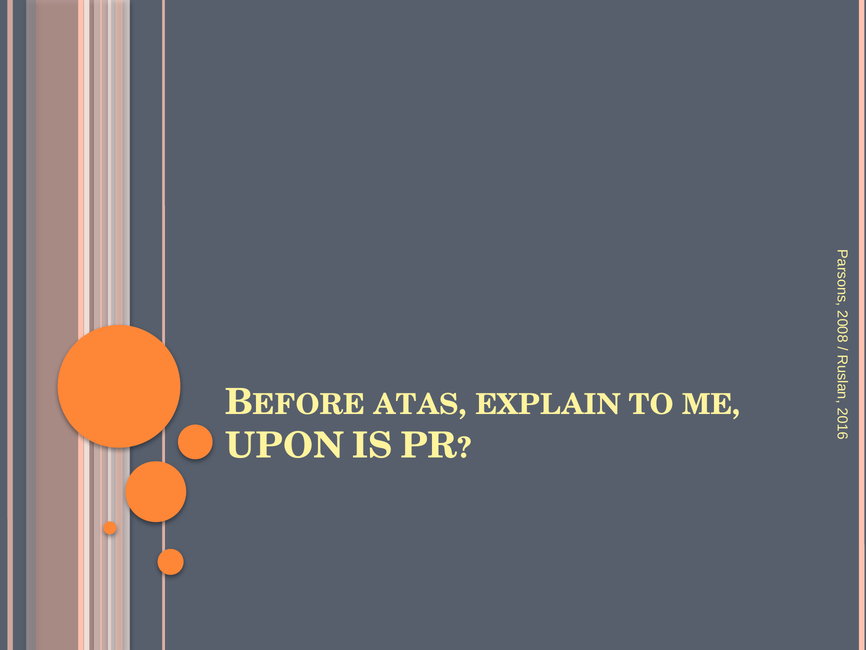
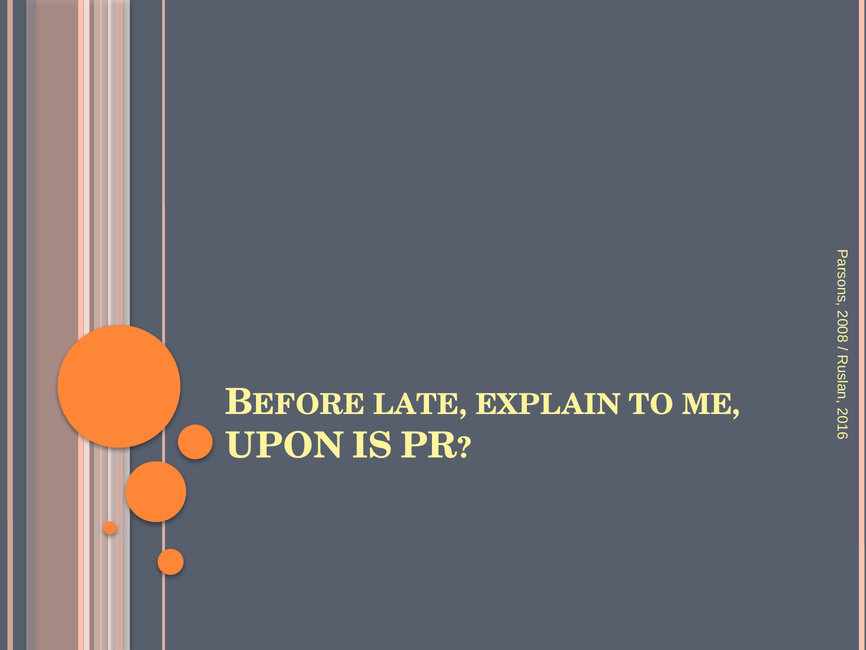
ATAS: ATAS -> LATE
